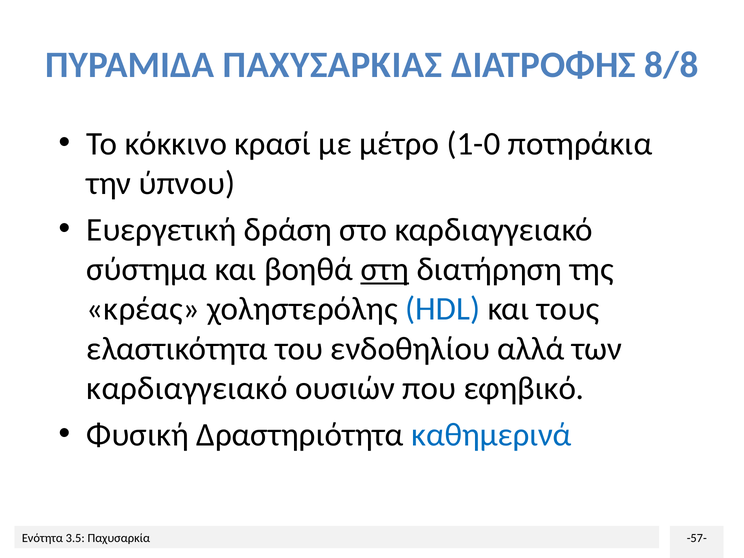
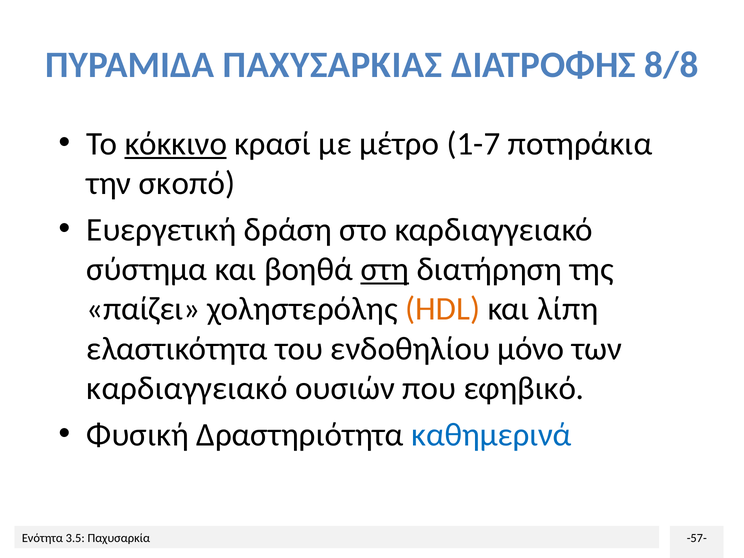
κόκκινο underline: none -> present
1-0: 1-0 -> 1-7
ύπνου: ύπνου -> σκοπό
κρέας: κρέας -> παίζει
HDL colour: blue -> orange
τους: τους -> λίπη
αλλά: αλλά -> μόνο
